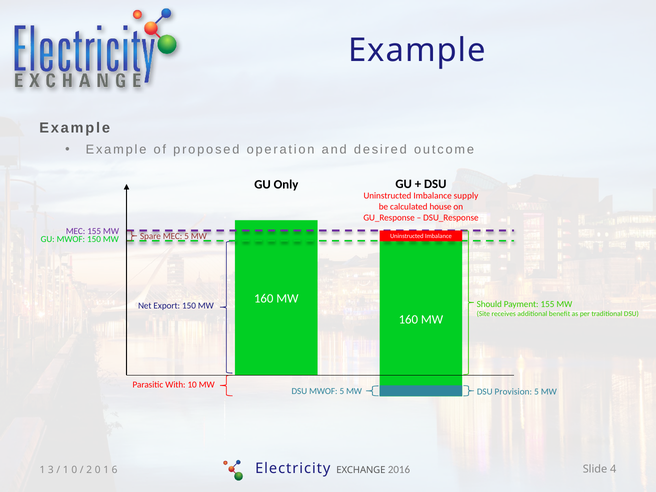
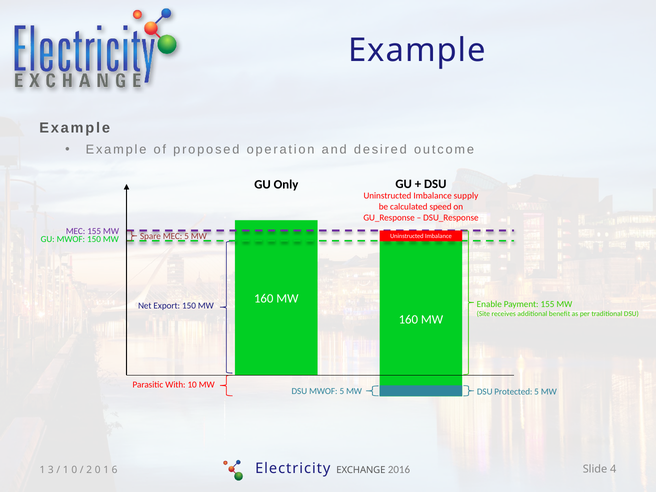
house: house -> speed
Should: Should -> Enable
Provision: Provision -> Protected
